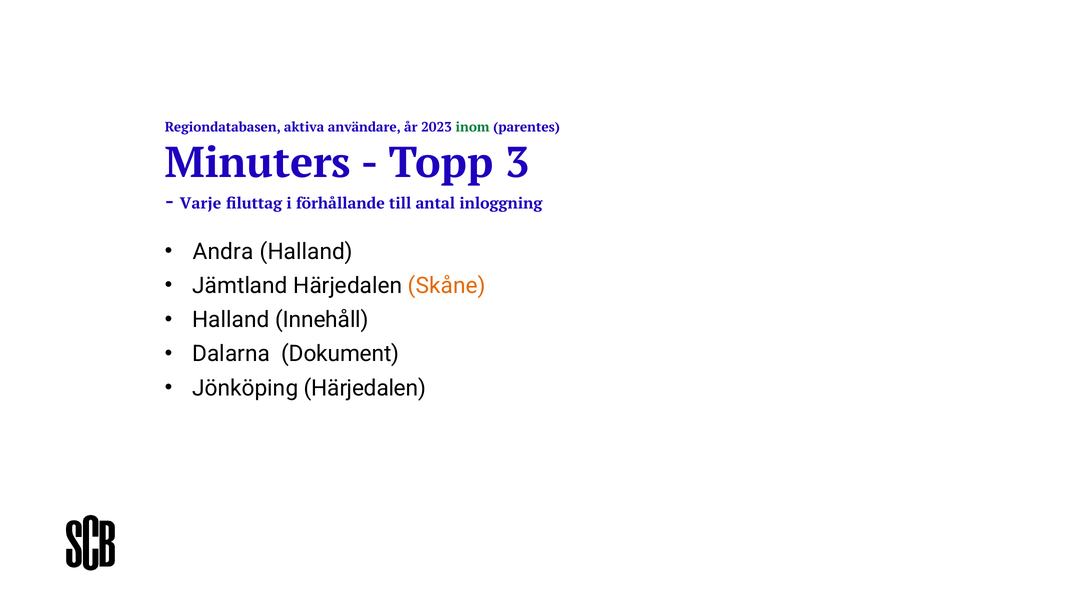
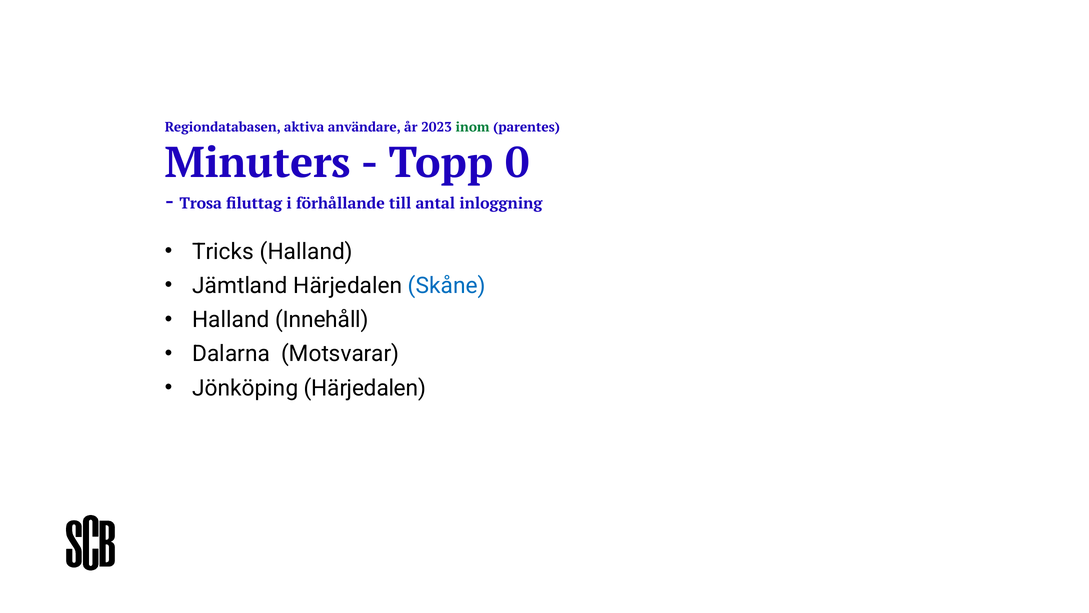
3: 3 -> 0
Varje: Varje -> Trosa
Andra: Andra -> Tricks
Skåne colour: orange -> blue
Dokument: Dokument -> Motsvarar
